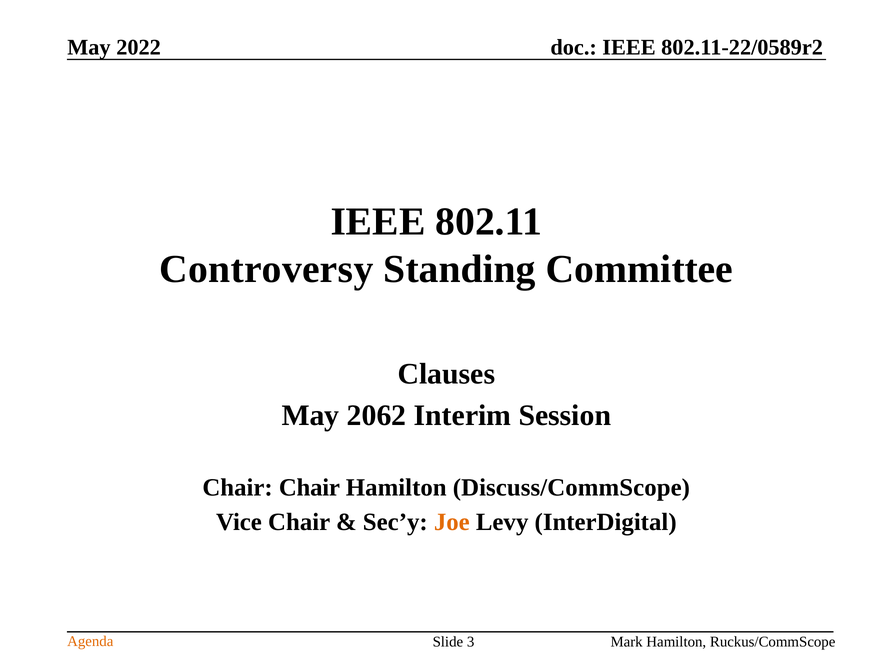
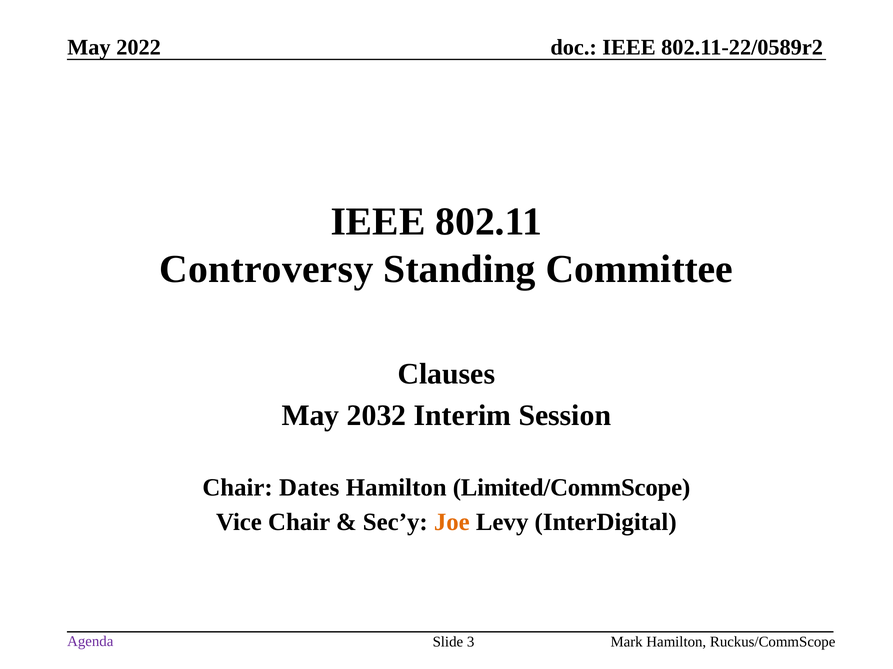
2062: 2062 -> 2032
Chair Chair: Chair -> Dates
Discuss/CommScope: Discuss/CommScope -> Limited/CommScope
Agenda colour: orange -> purple
